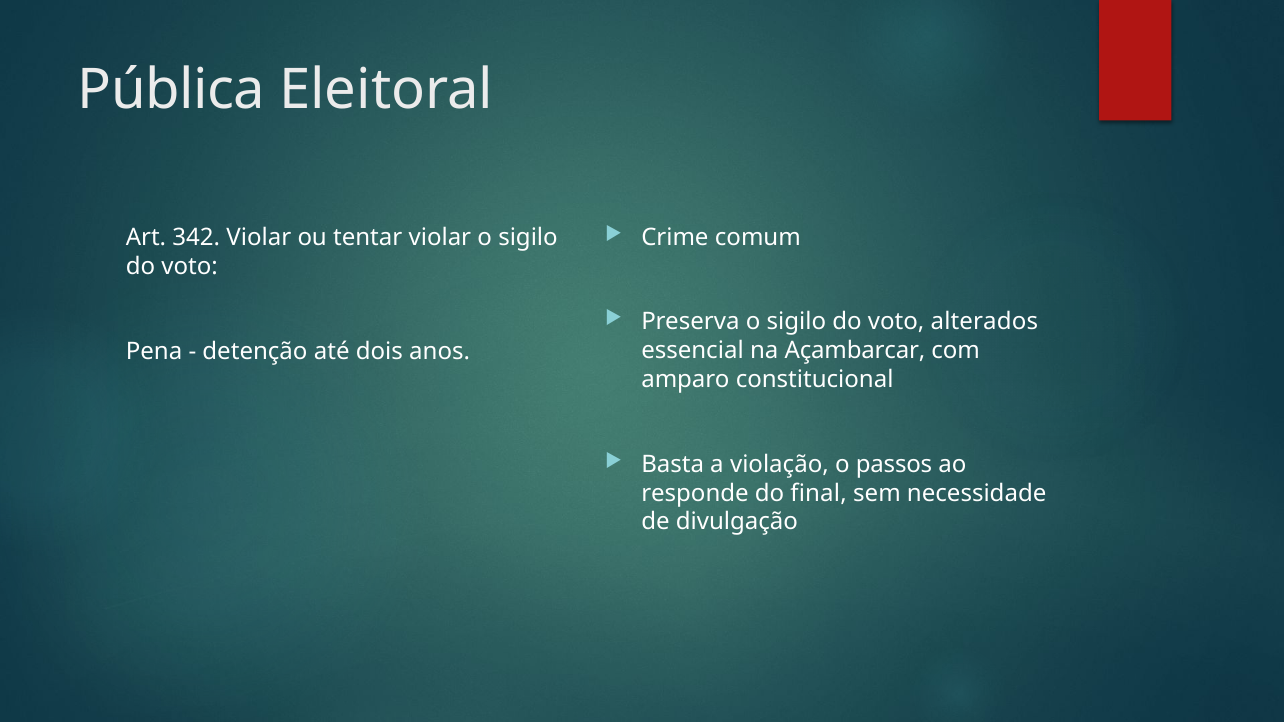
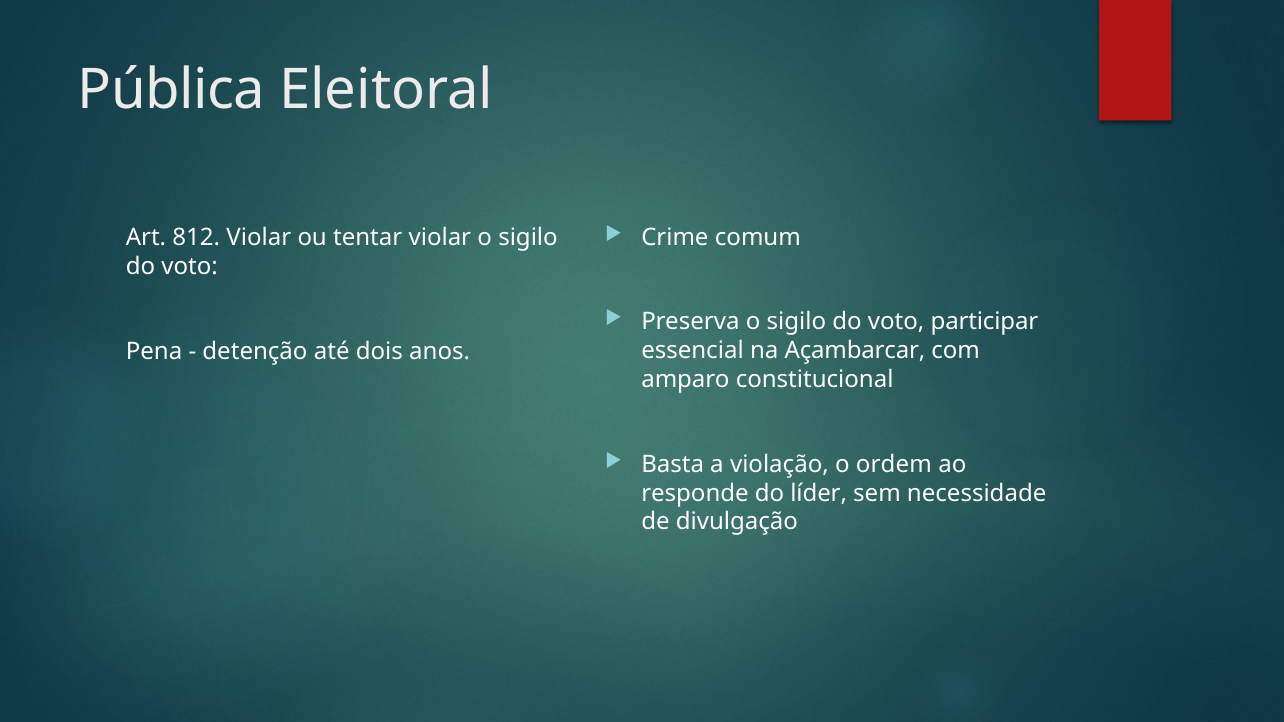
342: 342 -> 812
alterados: alterados -> participar
passos: passos -> ordem
final: final -> líder
